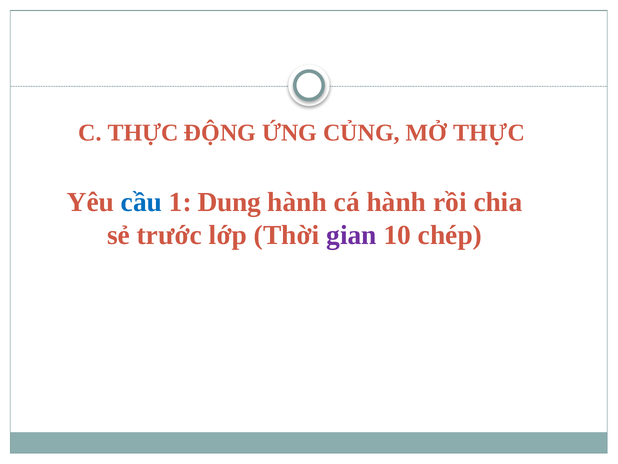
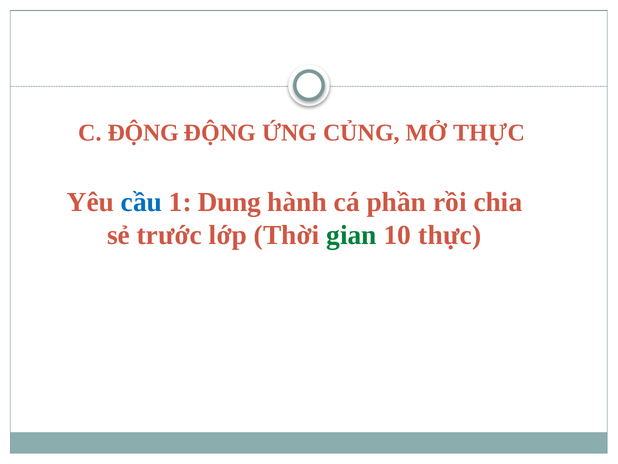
C THỰC: THỰC -> ĐỘNG
cá hành: hành -> phần
gian colour: purple -> green
10 chép: chép -> thực
